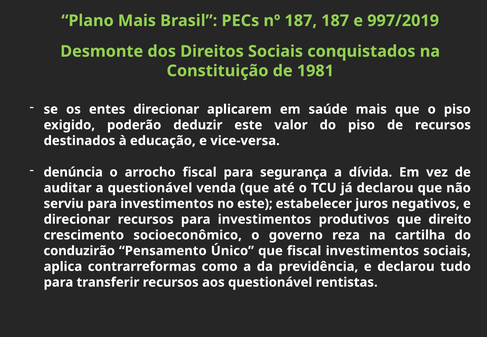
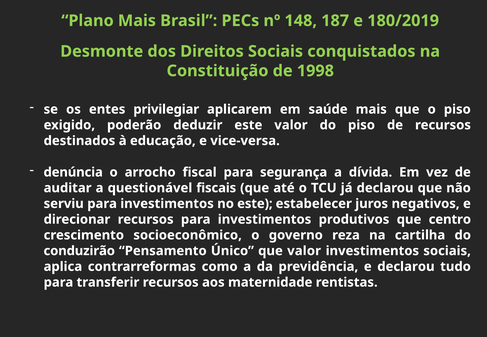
nº 187: 187 -> 148
997/2019: 997/2019 -> 180/2019
1981: 1981 -> 1998
entes direcionar: direcionar -> privilegiar
venda: venda -> fiscais
direito: direito -> centro
que fiscal: fiscal -> valor
aos questionável: questionável -> maternidade
